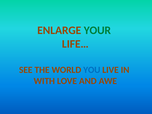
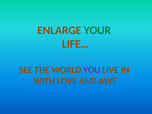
YOU colour: blue -> purple
